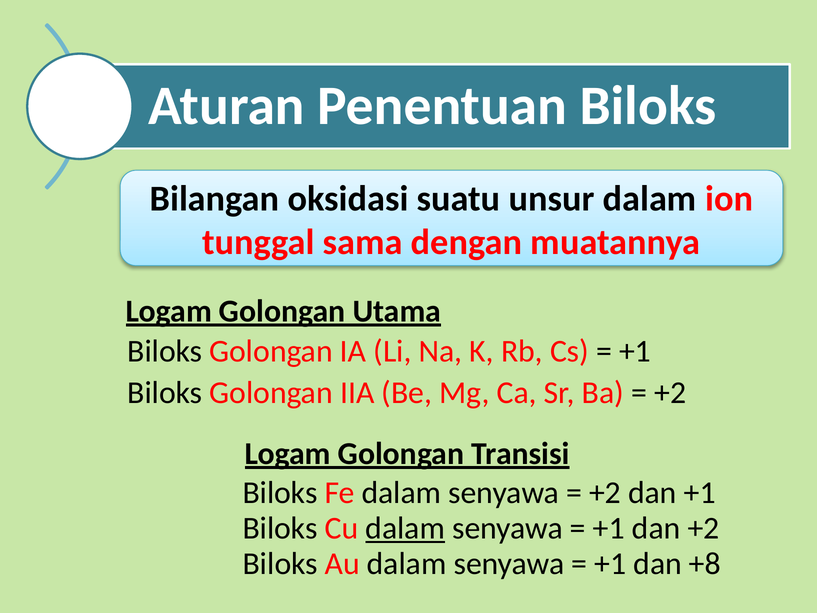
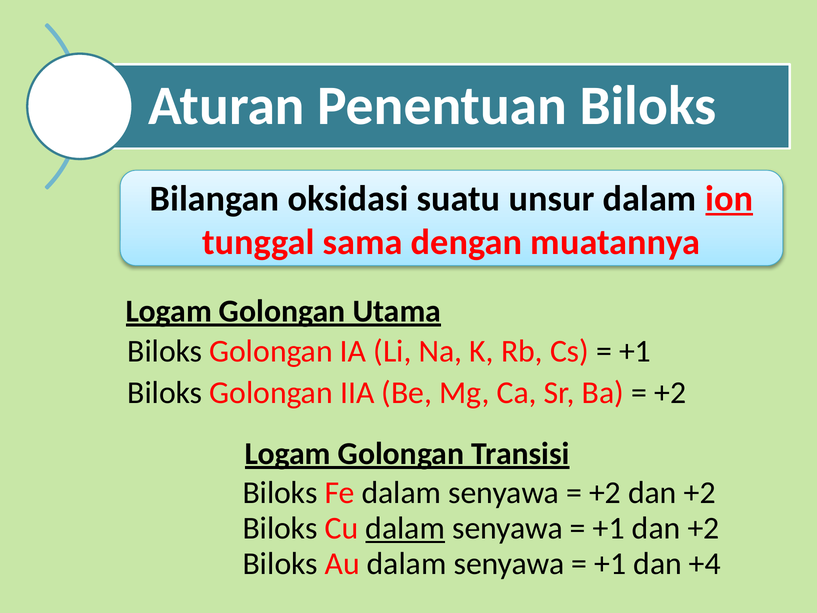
ion underline: none -> present
+2 dan +1: +1 -> +2
+8: +8 -> +4
